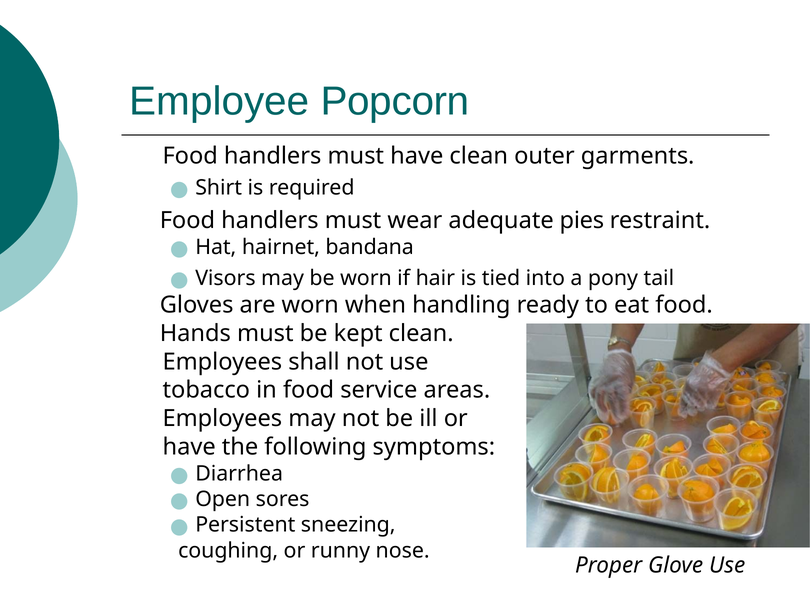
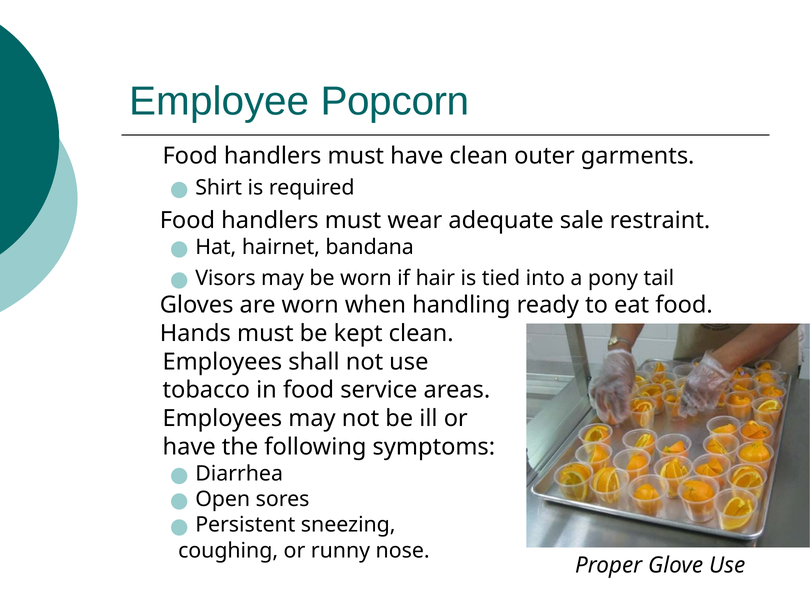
pies: pies -> sale
